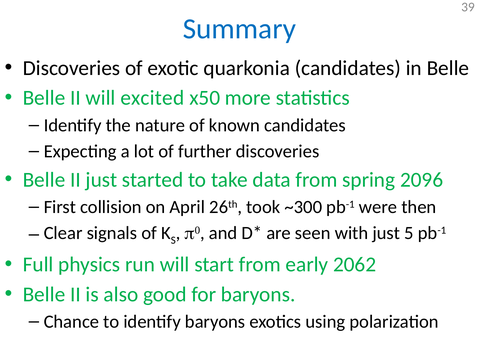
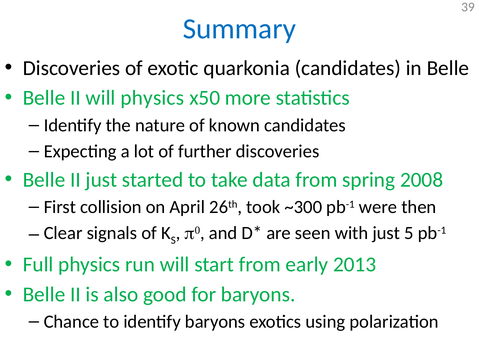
will excited: excited -> physics
2096: 2096 -> 2008
2062: 2062 -> 2013
